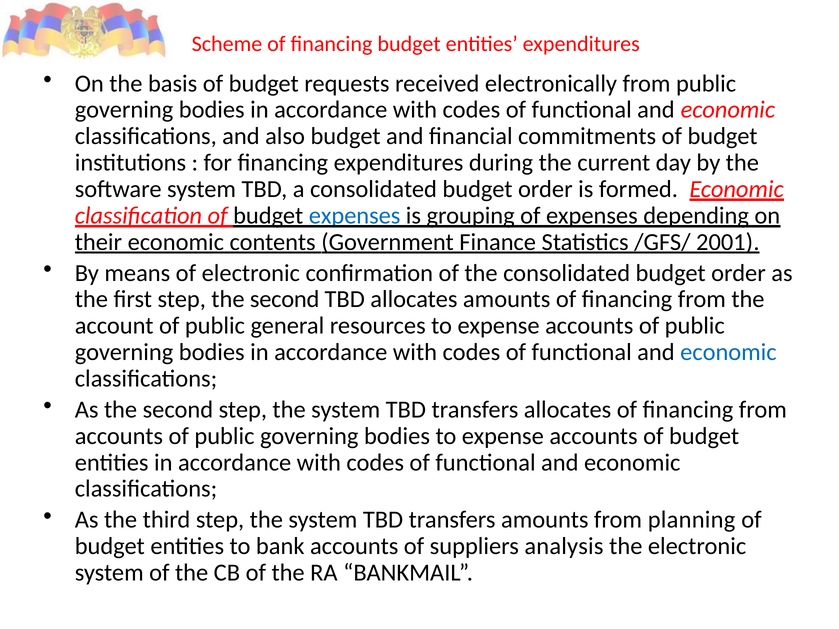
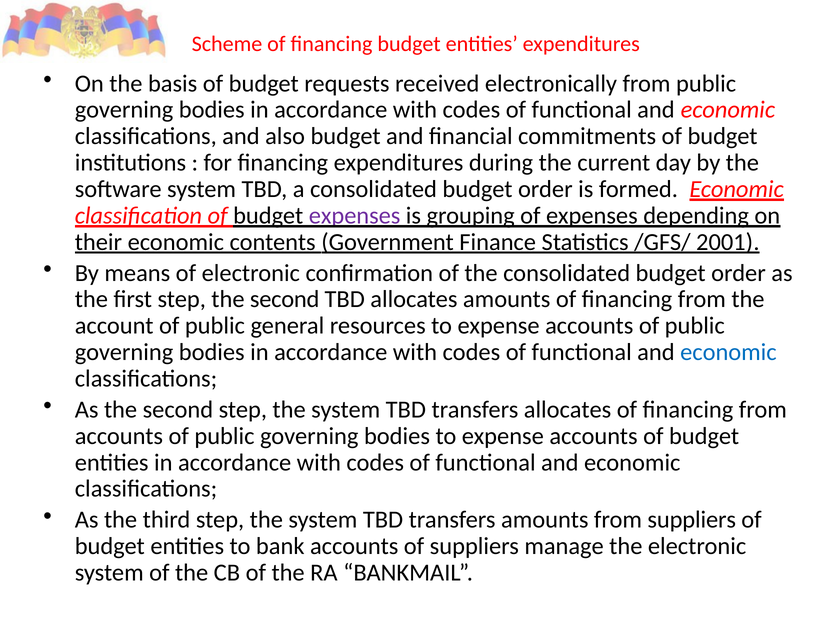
expenses at (355, 216) colour: blue -> purple
from planning: planning -> suppliers
analysis: analysis -> manage
